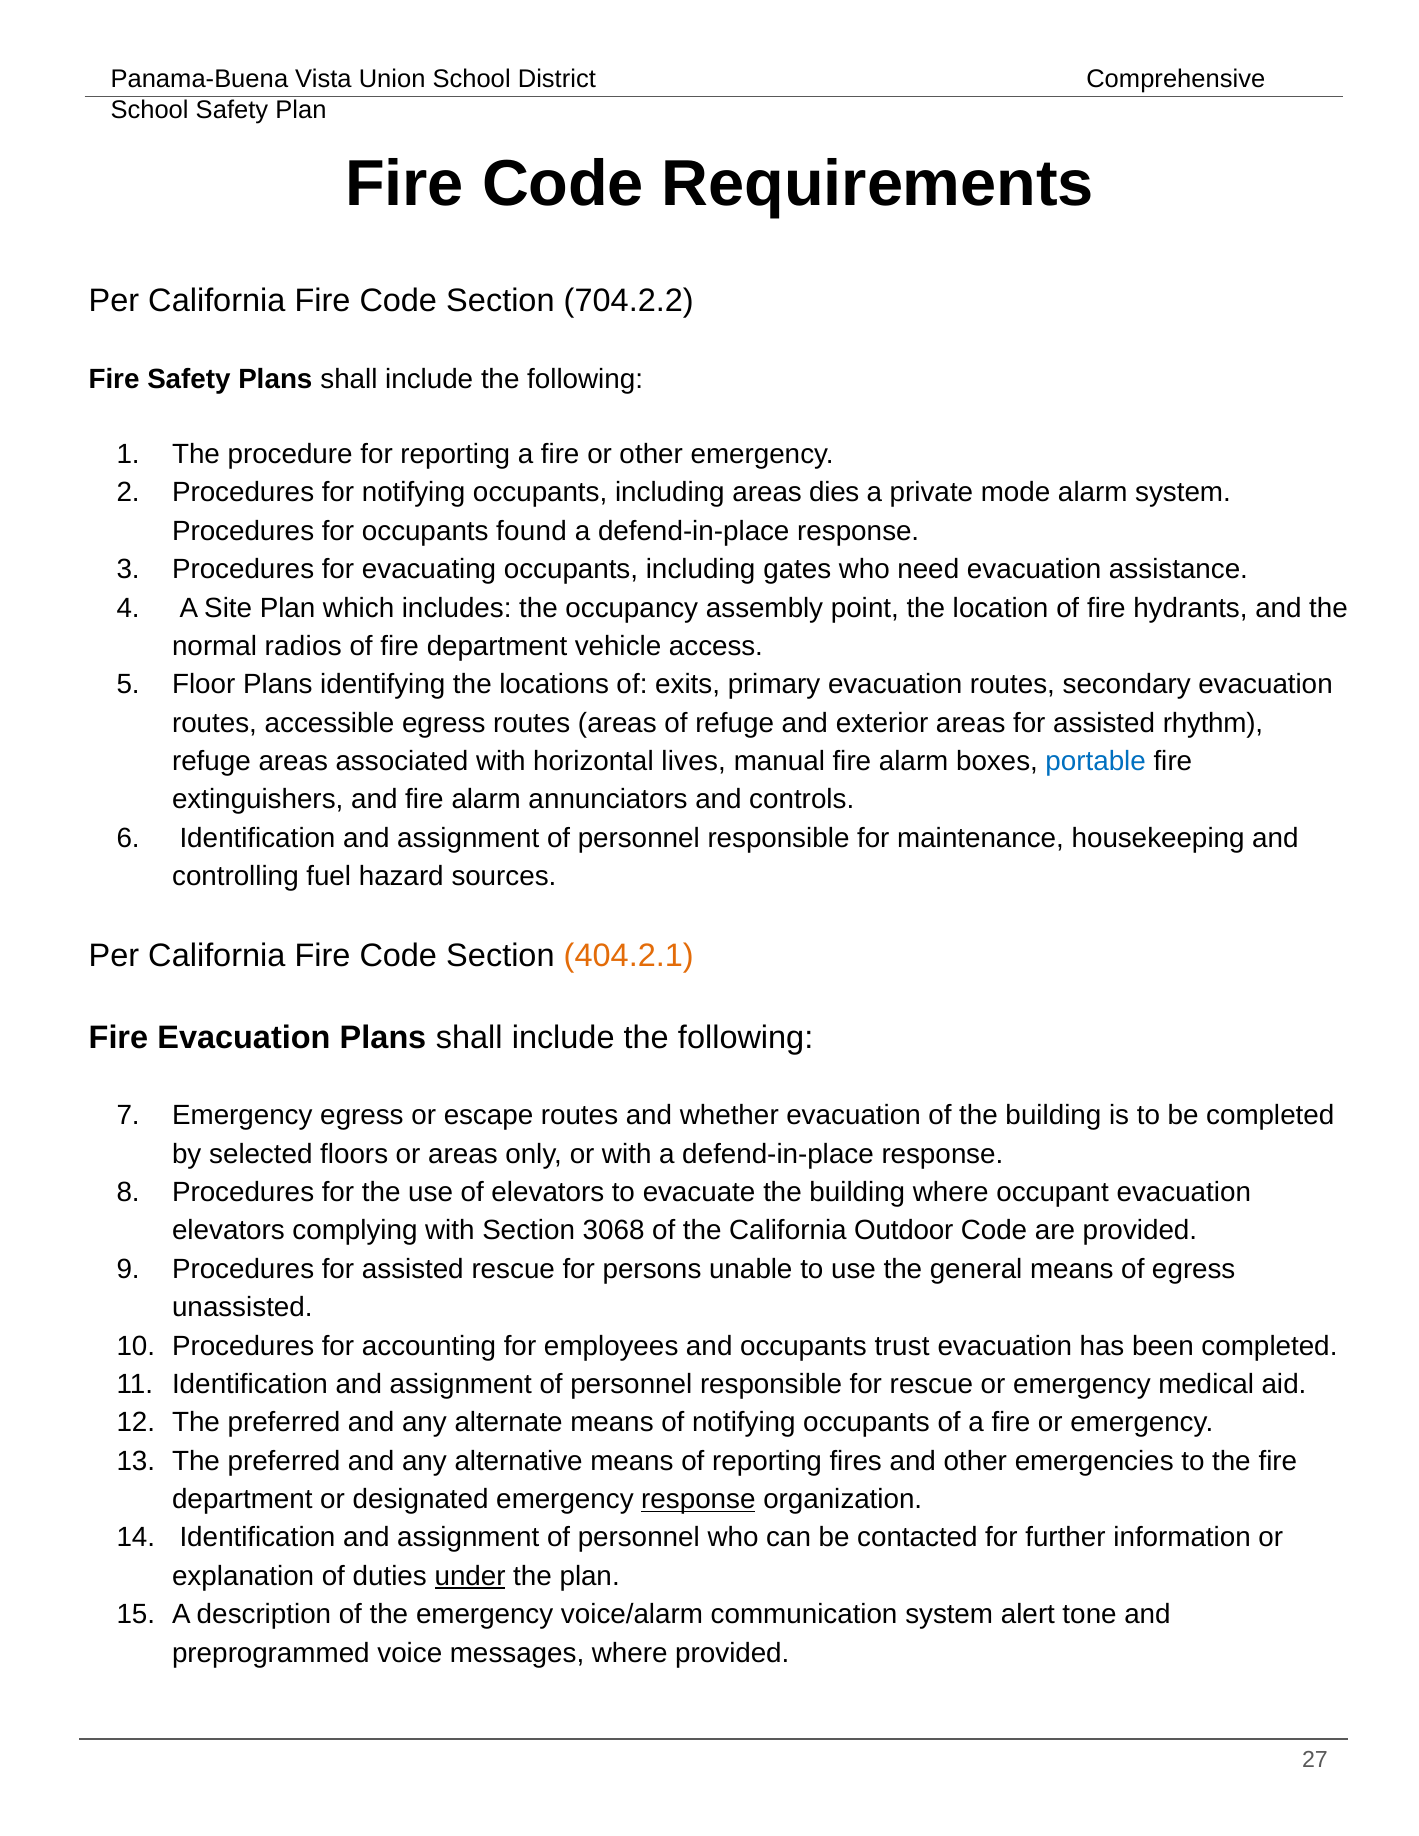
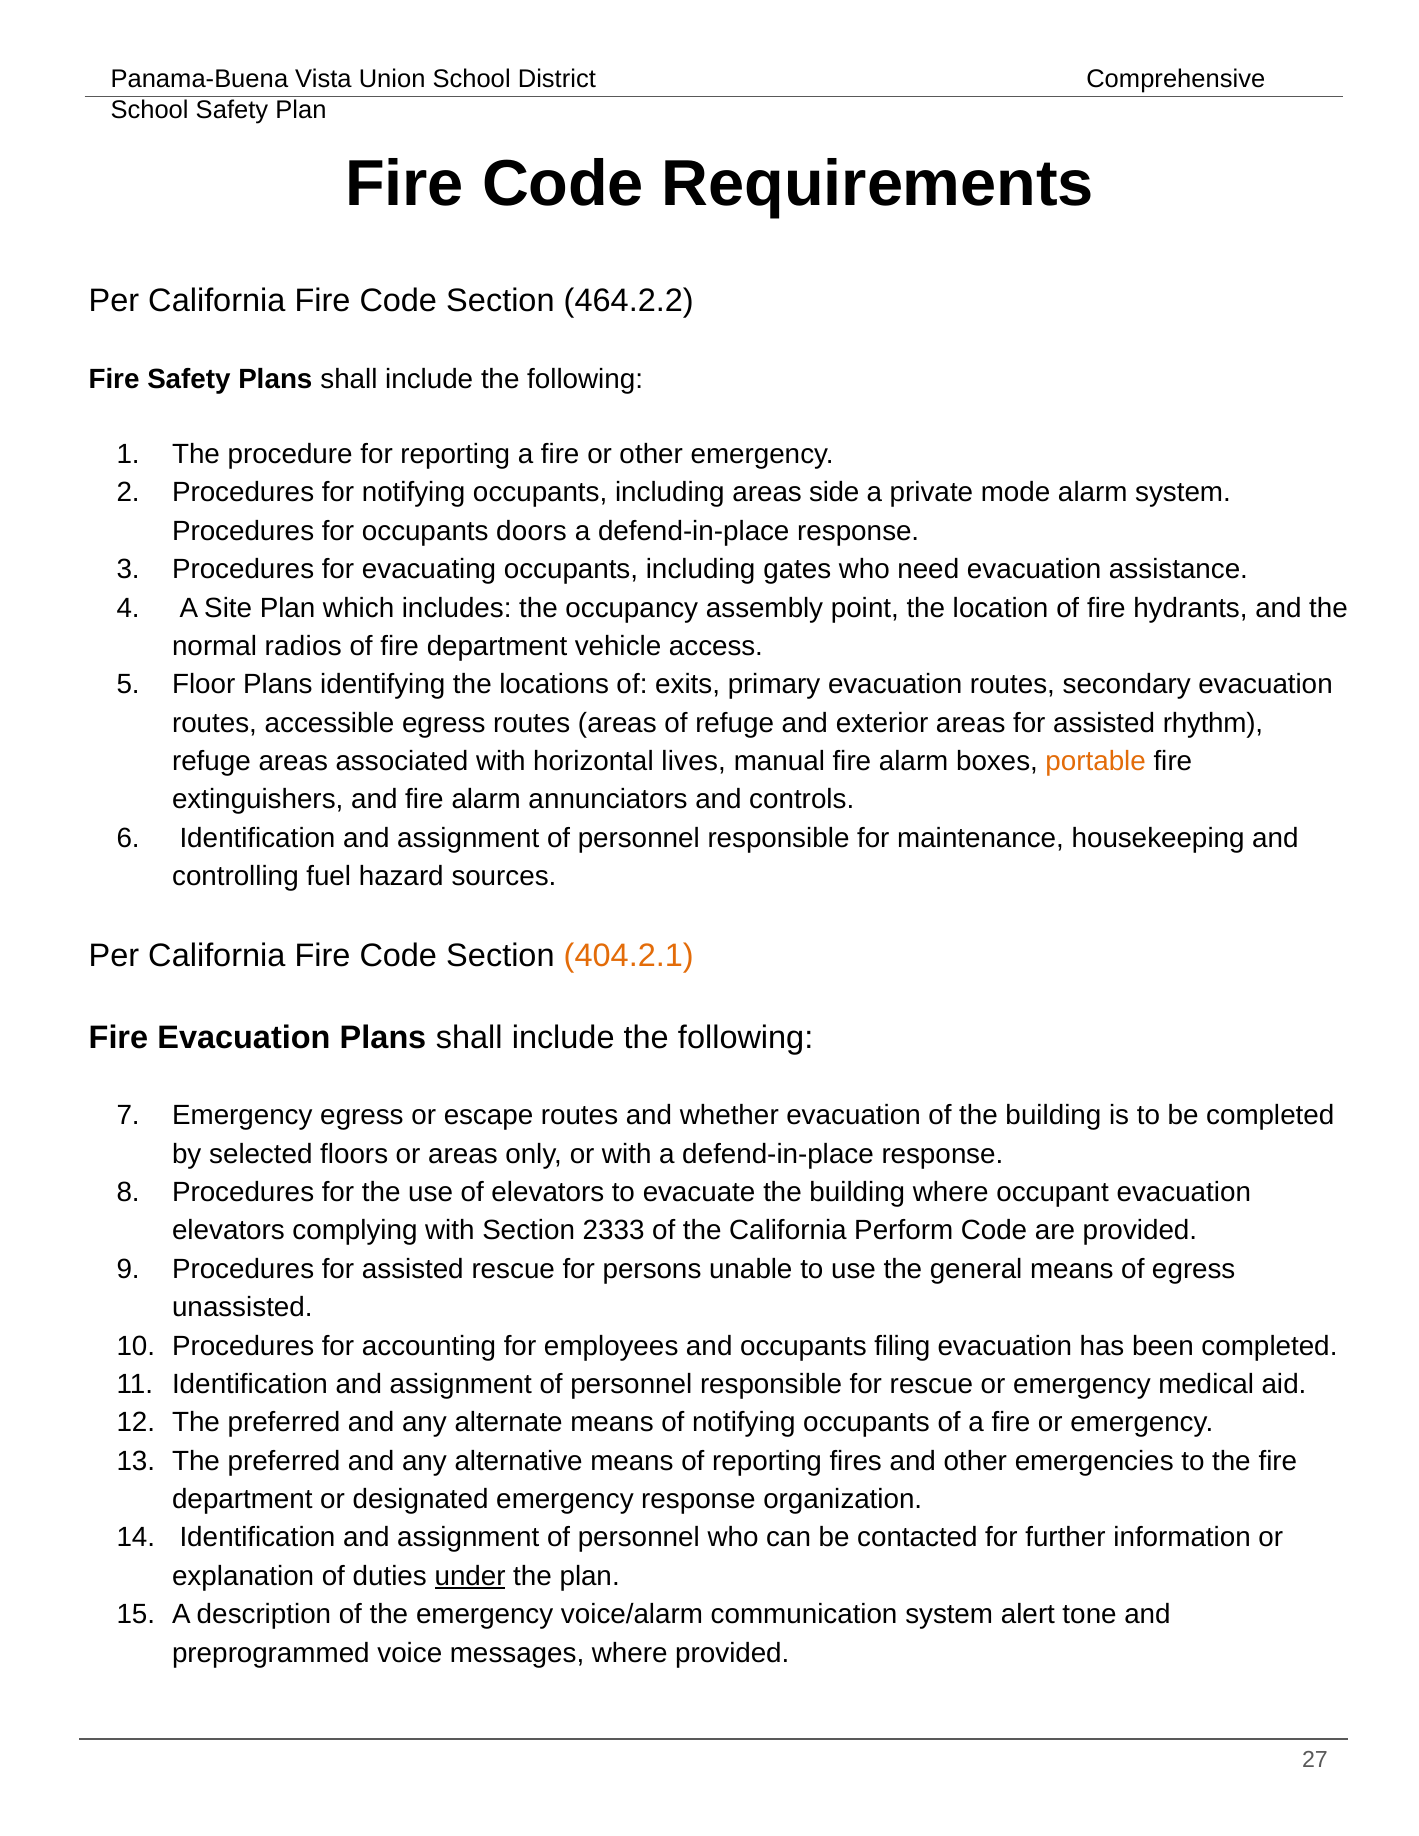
704.2.2: 704.2.2 -> 464.2.2
dies: dies -> side
found: found -> doors
portable colour: blue -> orange
3068: 3068 -> 2333
Outdoor: Outdoor -> Perform
trust: trust -> filing
response at (698, 1500) underline: present -> none
